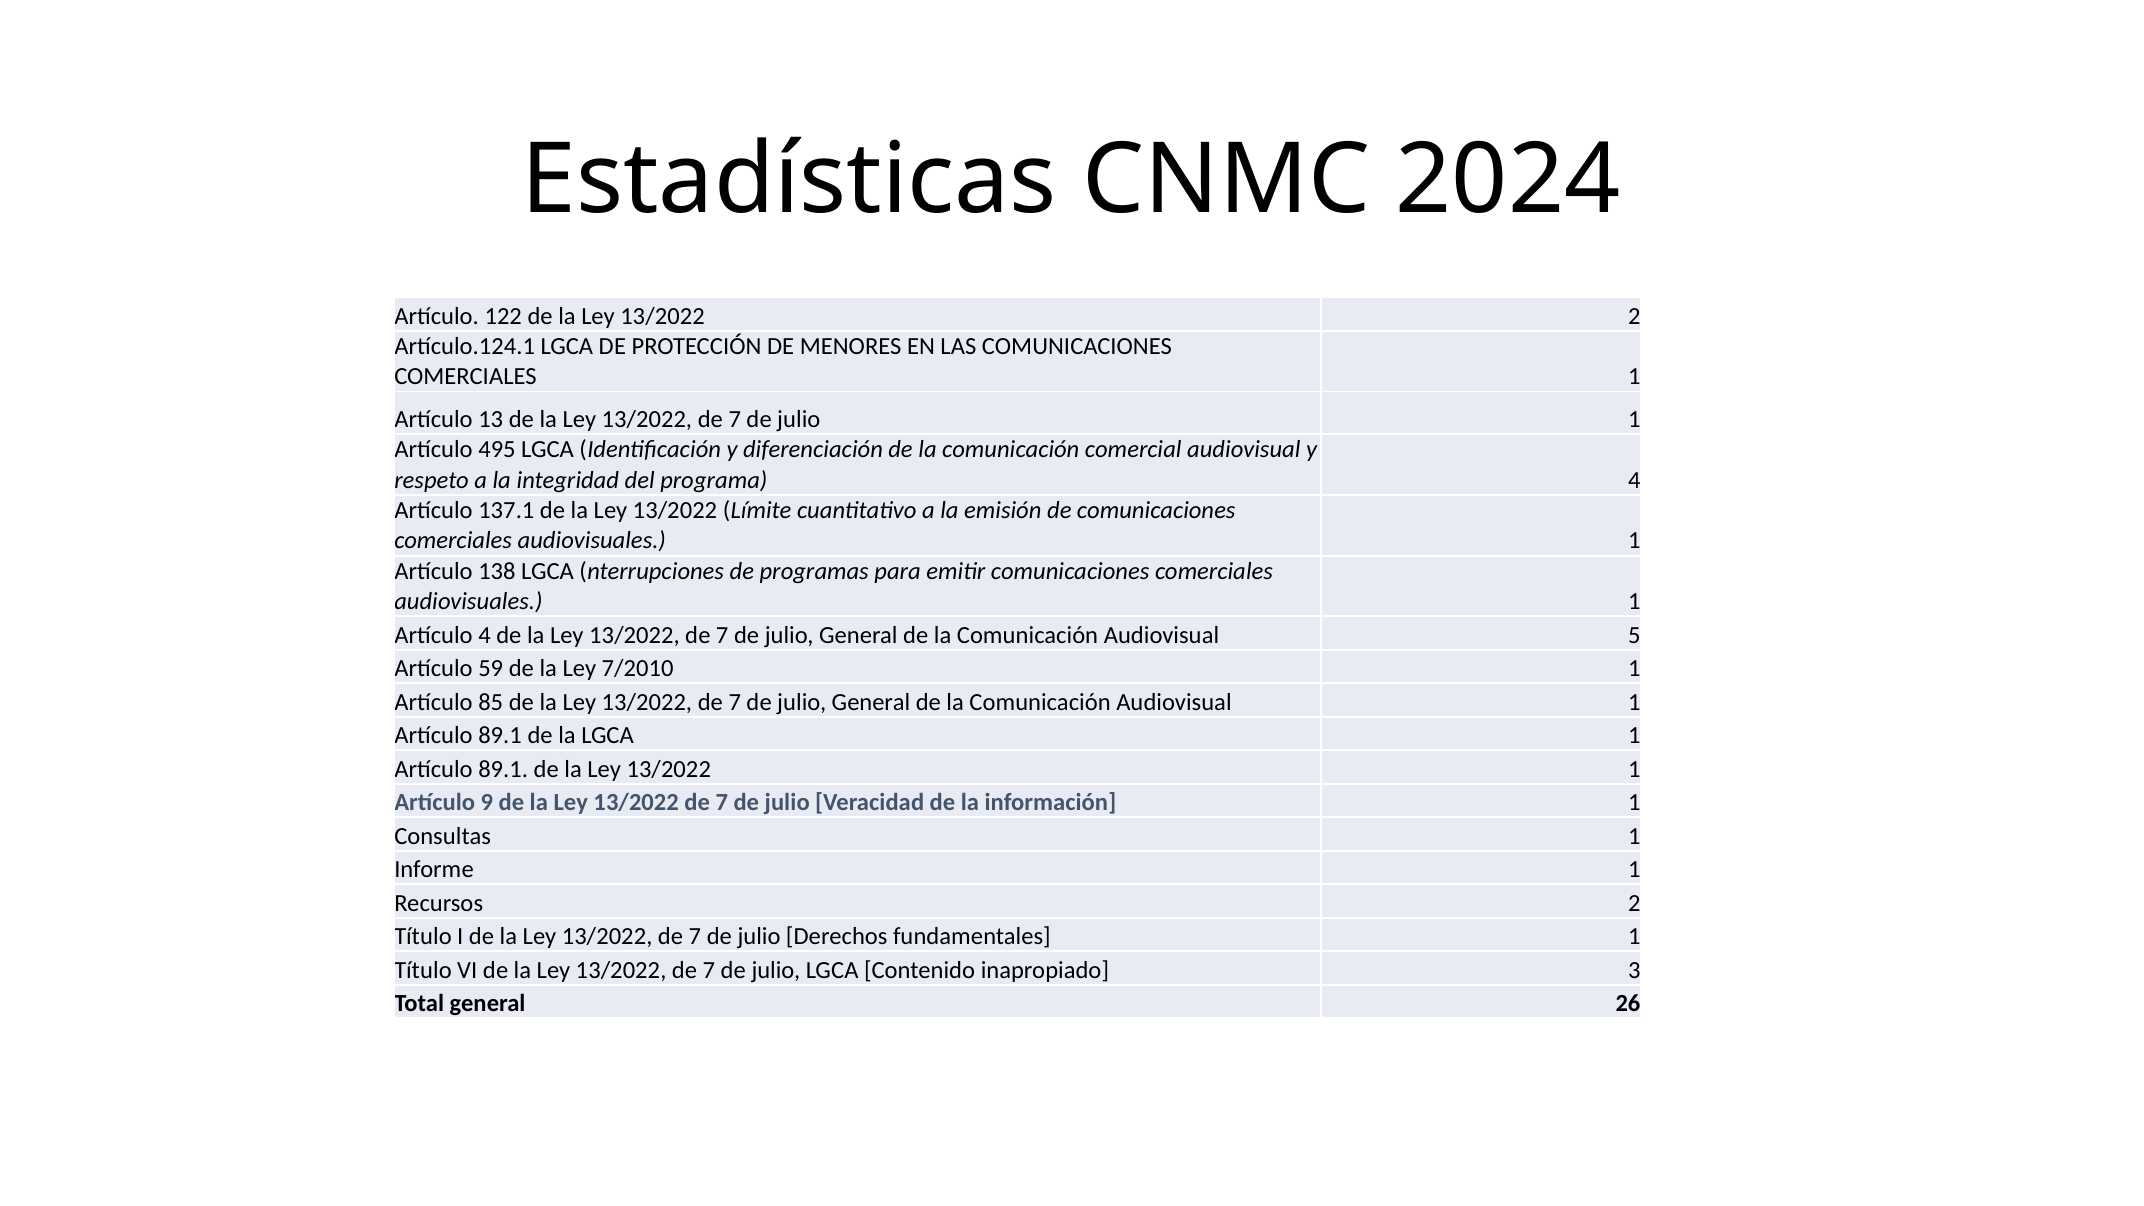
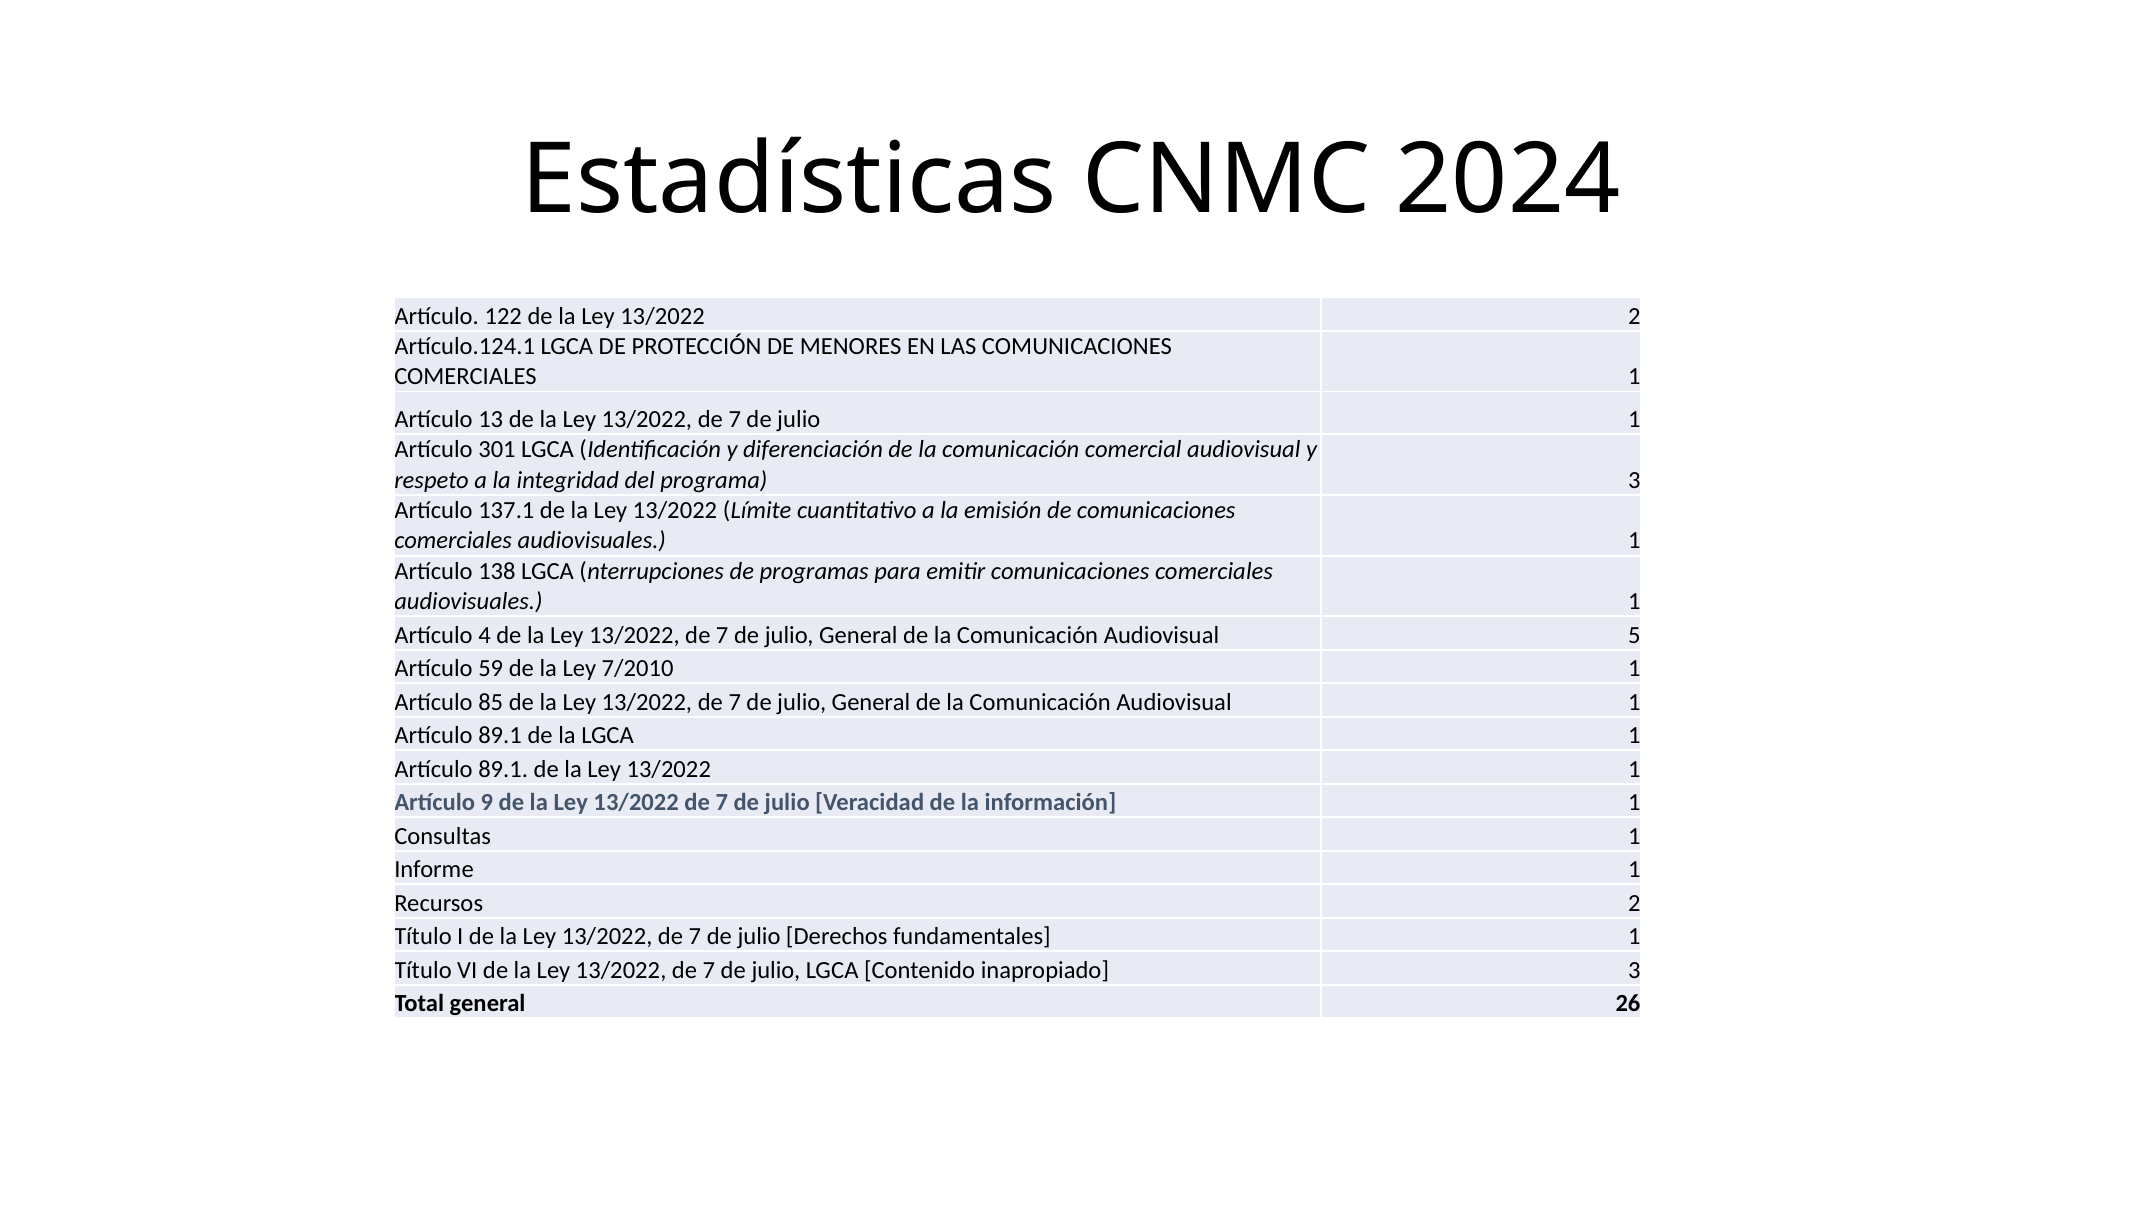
495: 495 -> 301
programa 4: 4 -> 3
